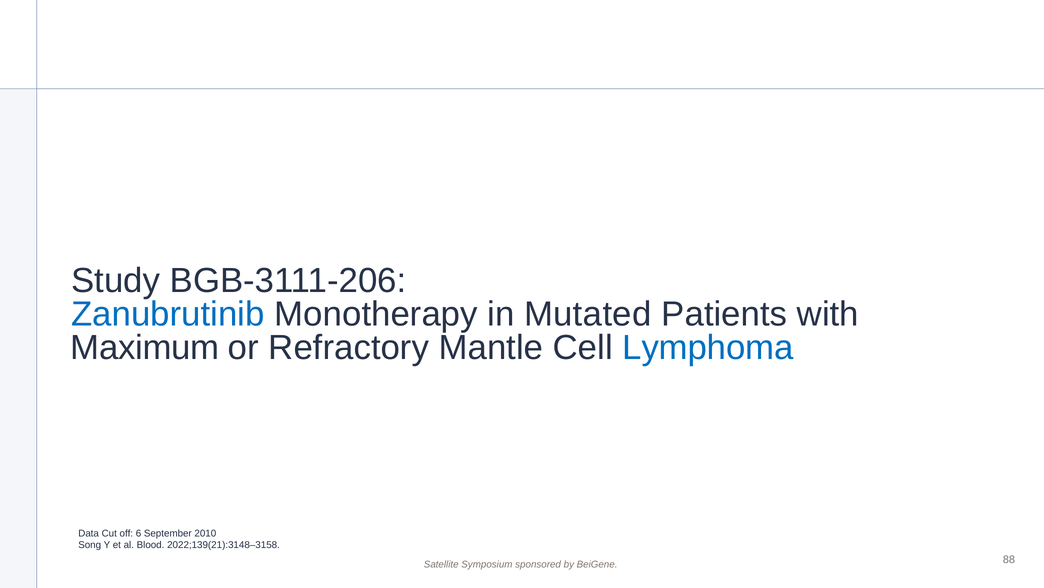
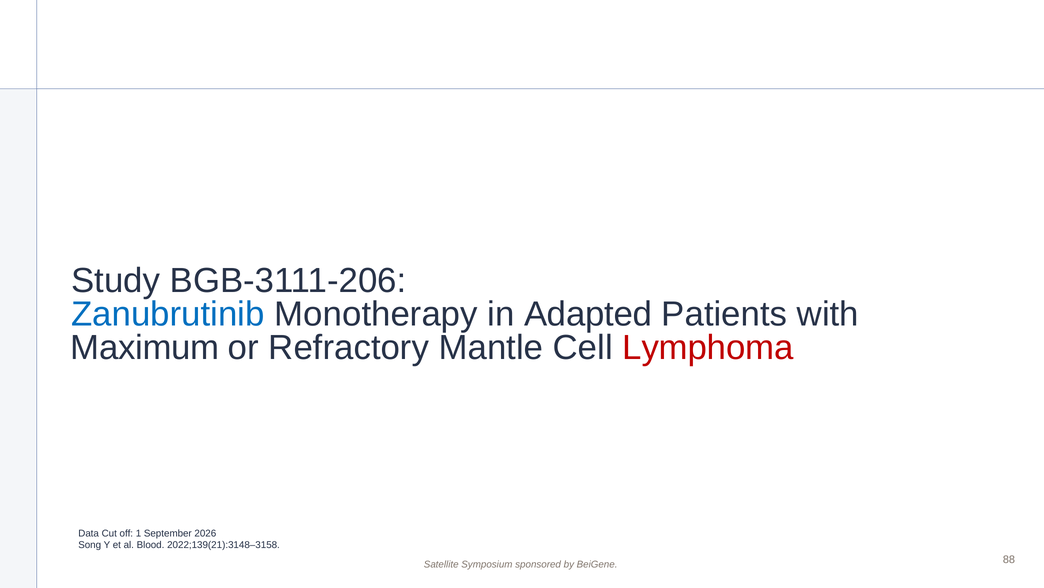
Mutated: Mutated -> Adapted
Lymphoma colour: blue -> red
6: 6 -> 1
2010: 2010 -> 2026
